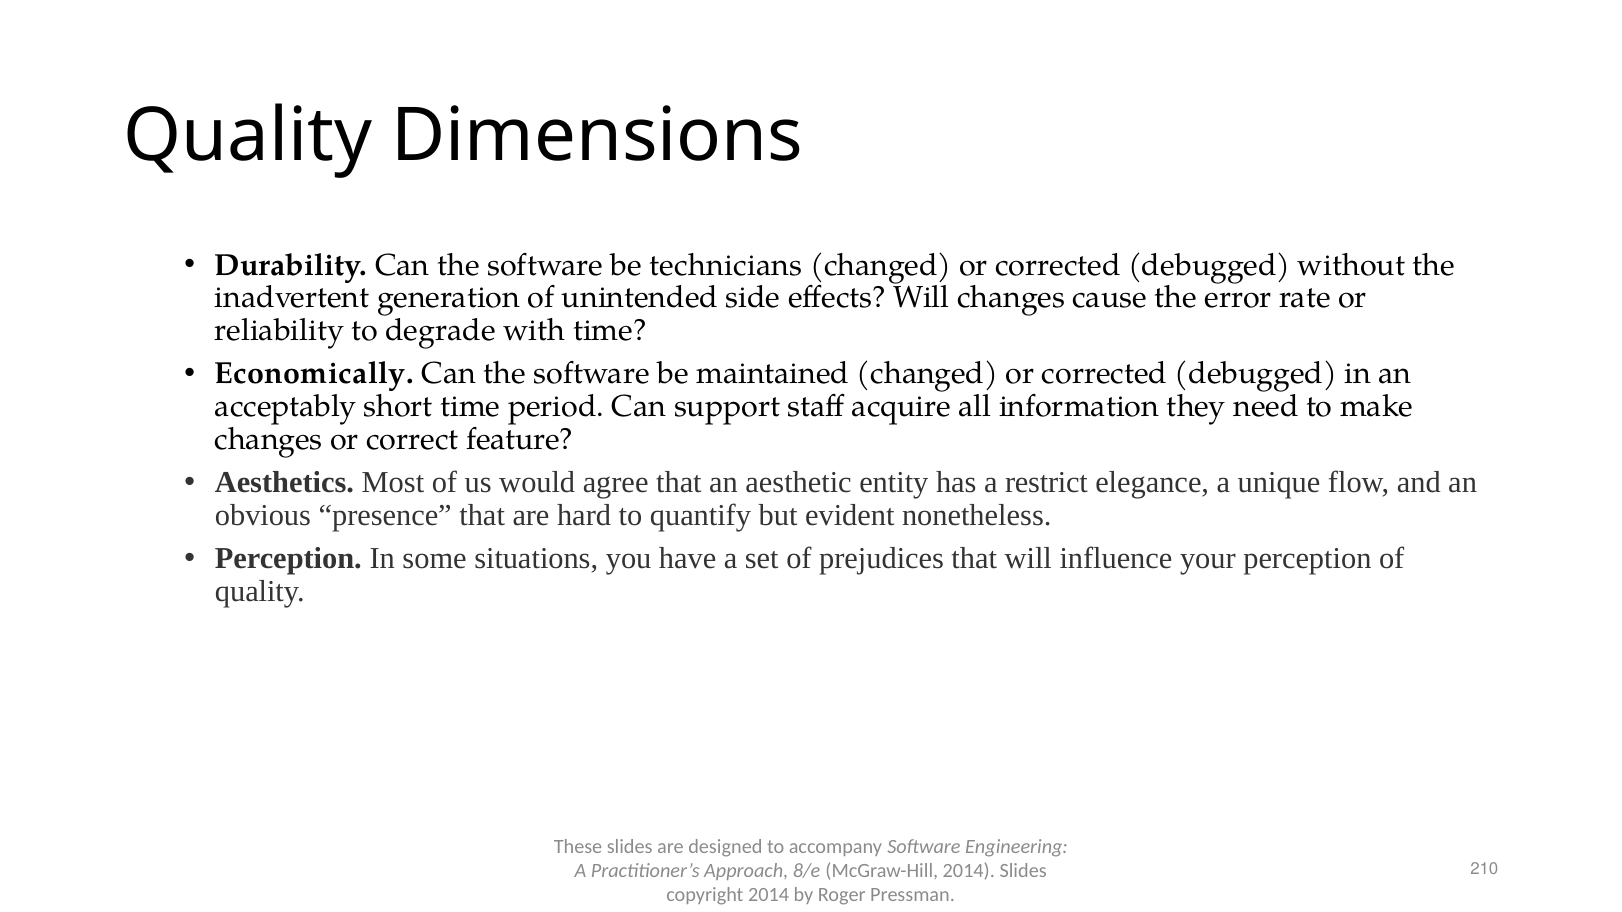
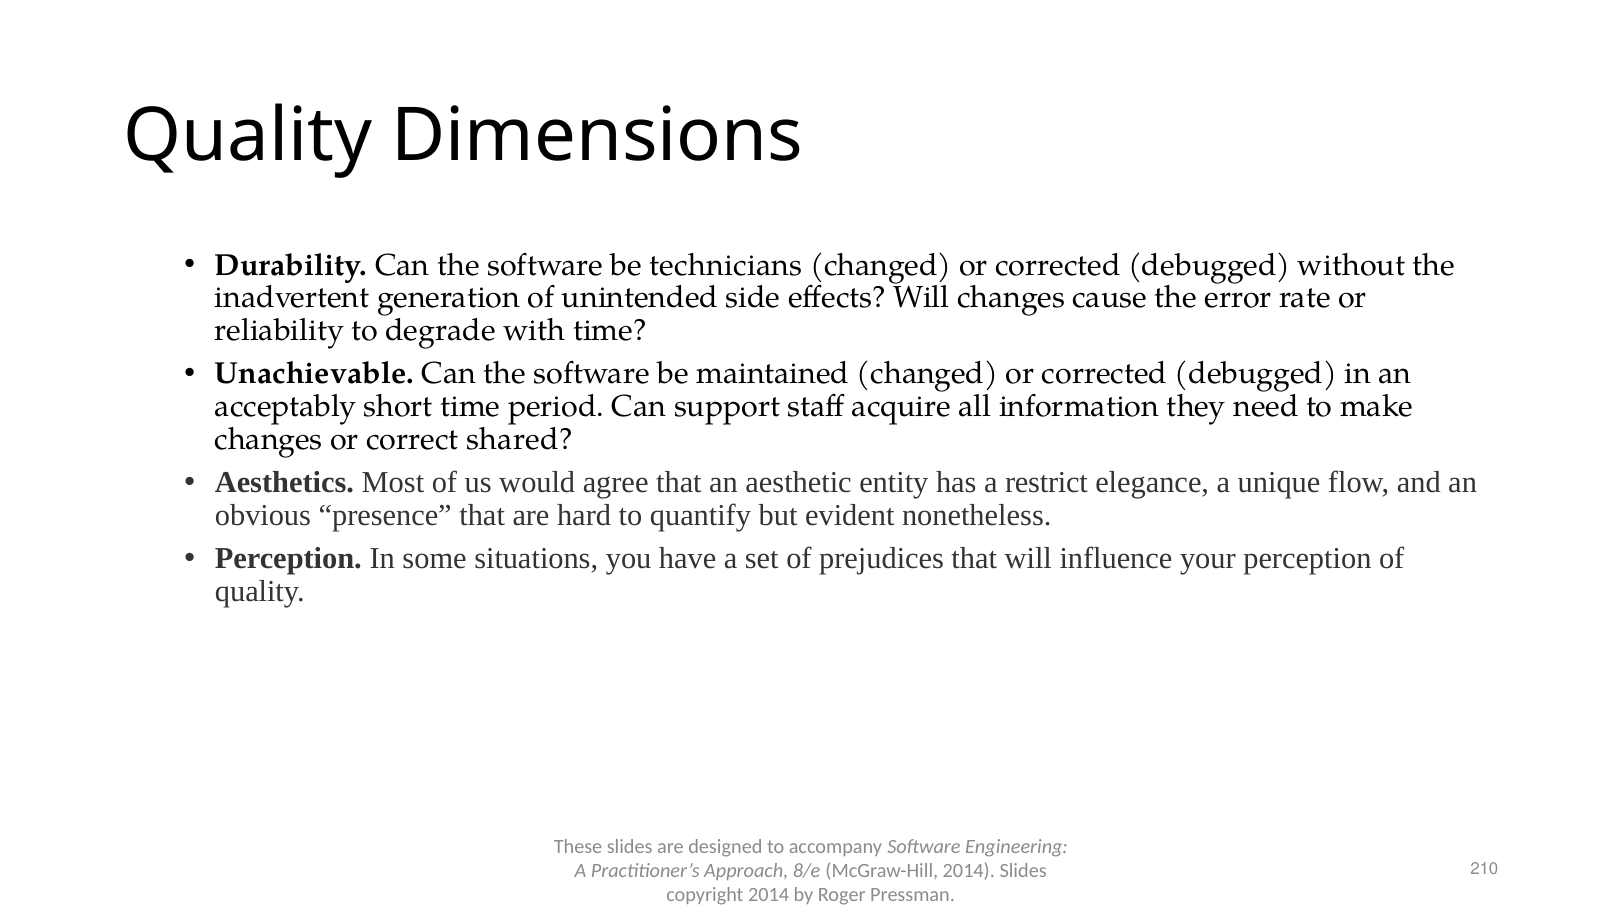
Economically: Economically -> Unachievable
feature: feature -> shared
